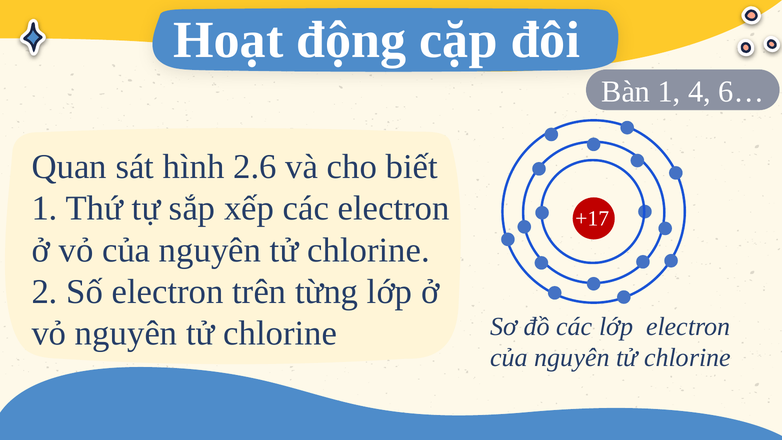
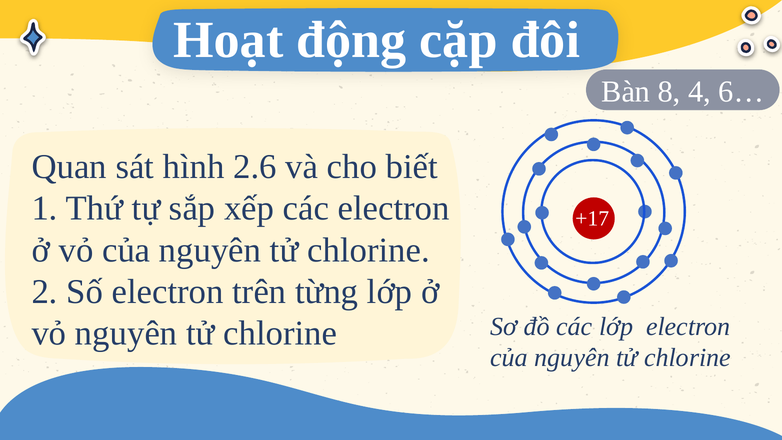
Bàn 1: 1 -> 8
